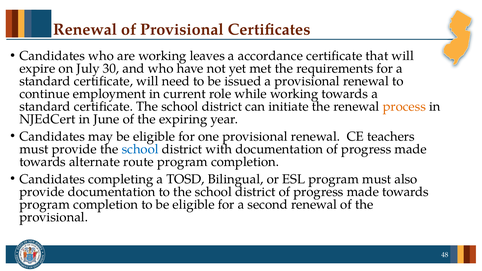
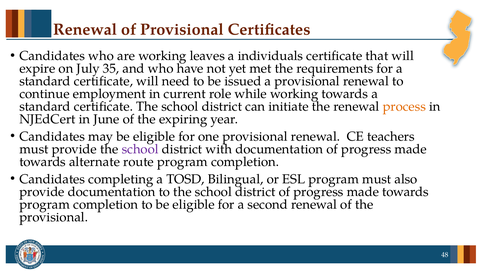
accordance: accordance -> individuals
30: 30 -> 35
school at (140, 149) colour: blue -> purple
